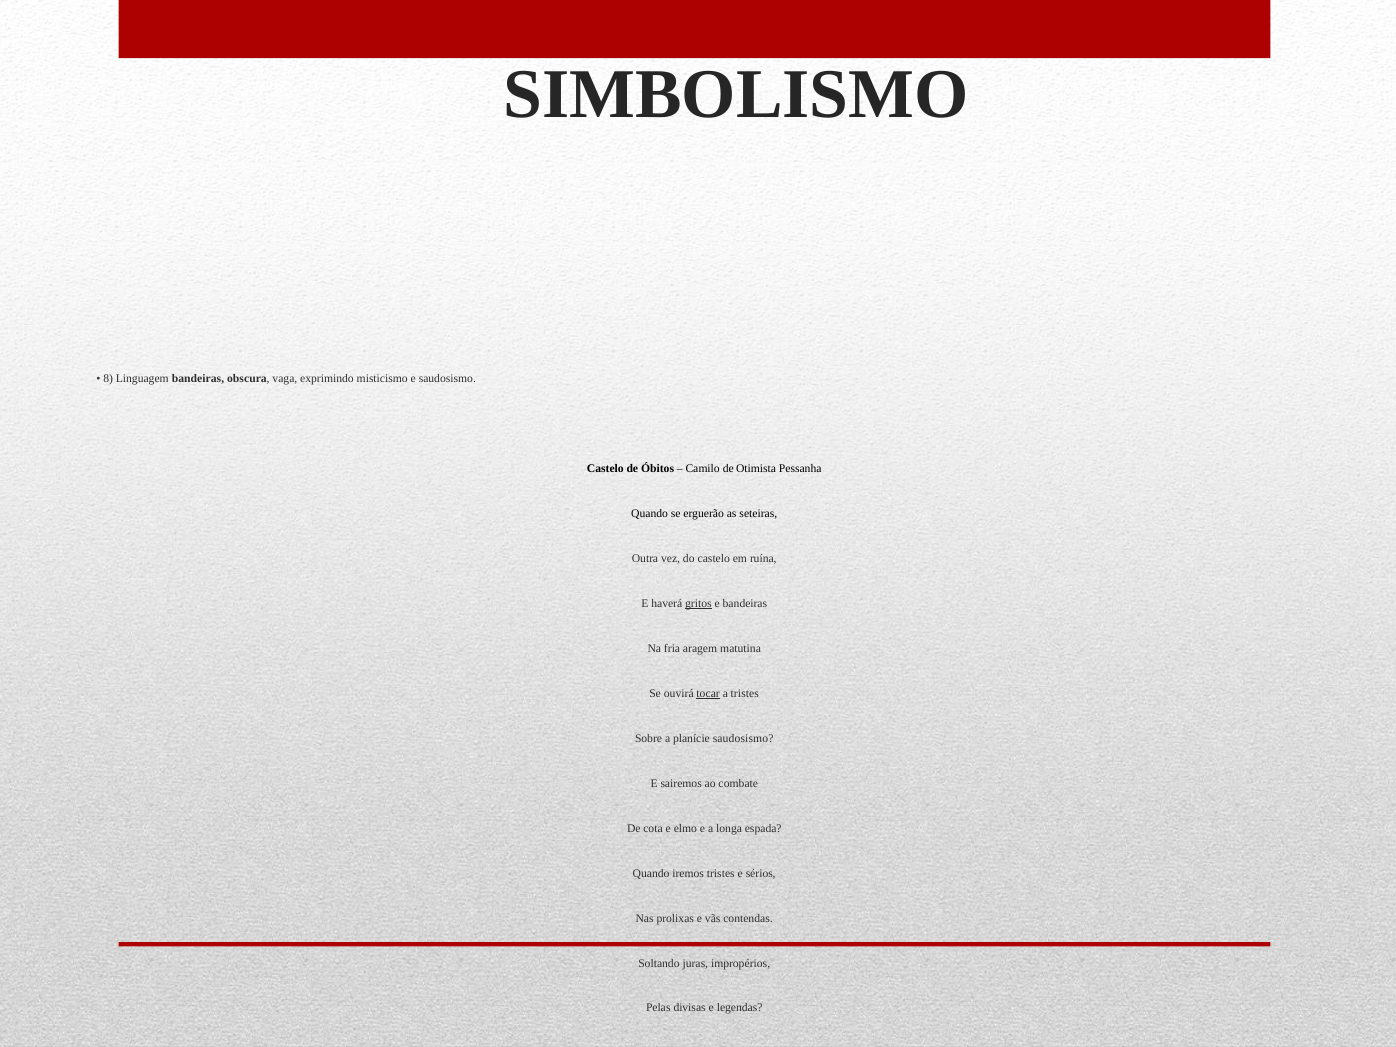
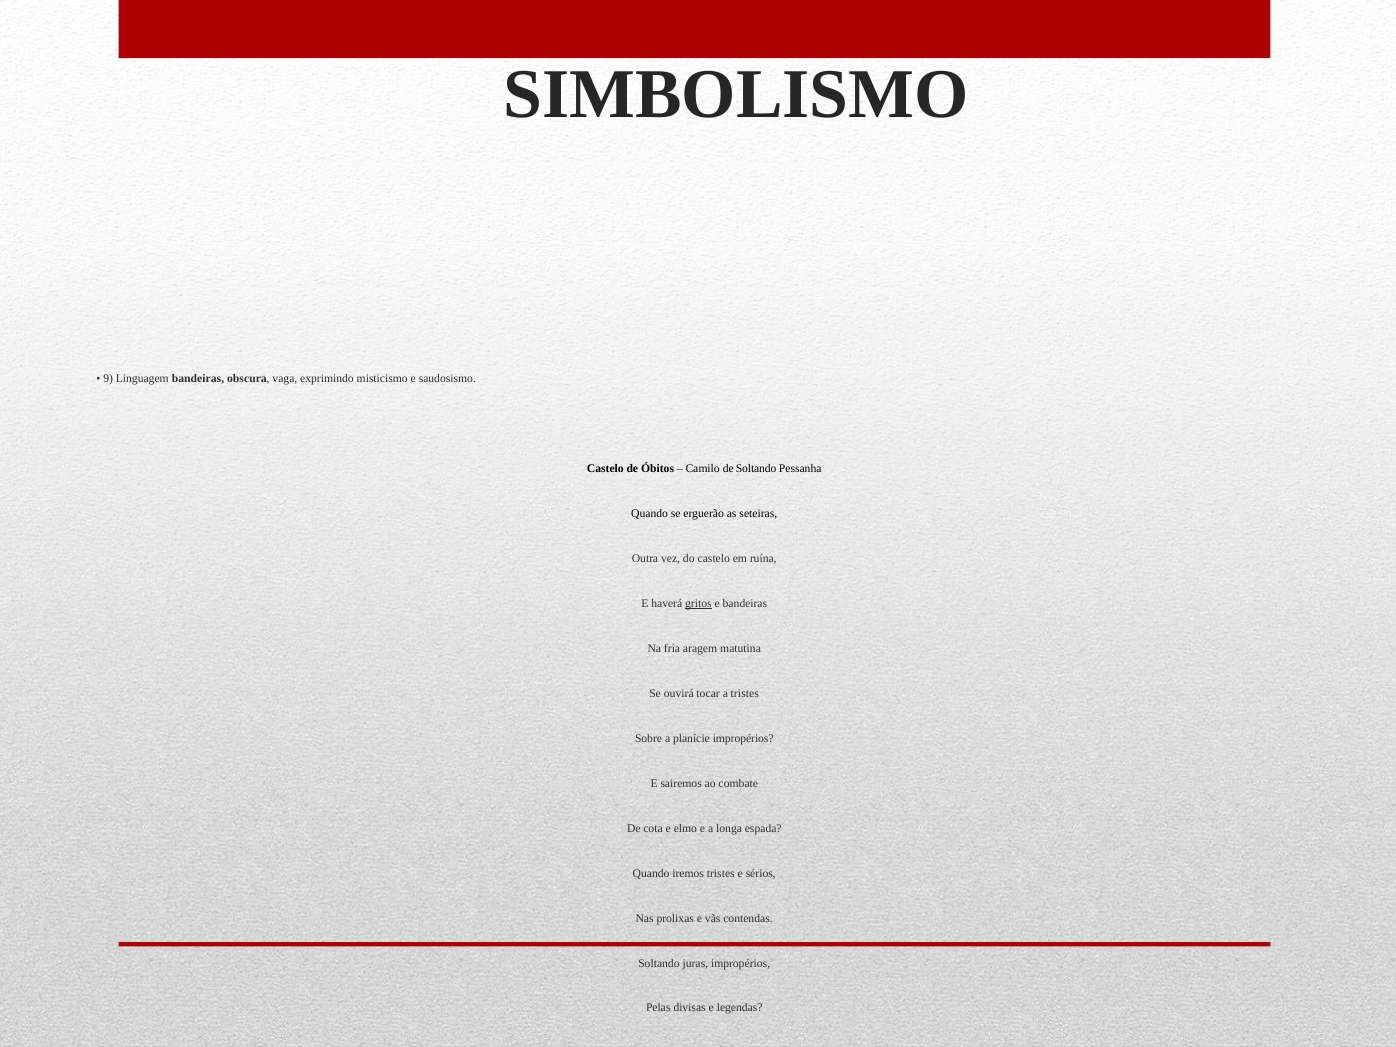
8: 8 -> 9
de Otimista: Otimista -> Soltando
tocar underline: present -> none
planície saudosismo: saudosismo -> impropérios
